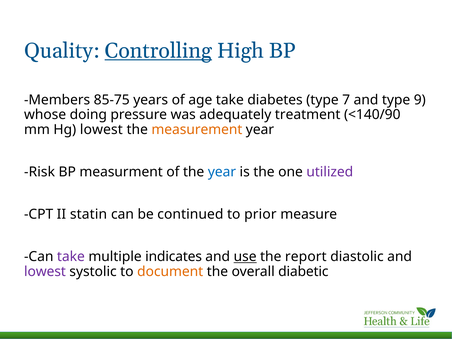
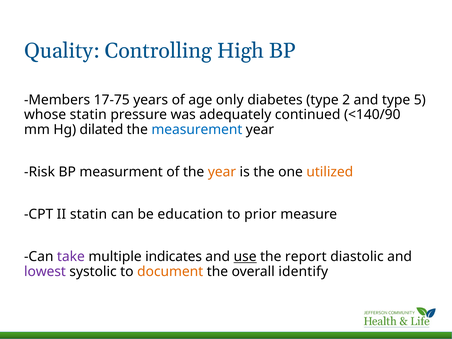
Controlling underline: present -> none
85-75: 85-75 -> 17-75
age take: take -> only
7: 7 -> 2
9: 9 -> 5
whose doing: doing -> statin
treatment: treatment -> continued
Hg lowest: lowest -> dilated
measurement colour: orange -> blue
year at (222, 172) colour: blue -> orange
utilized colour: purple -> orange
continued: continued -> education
diabetic: diabetic -> identify
